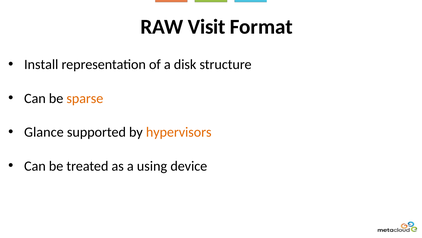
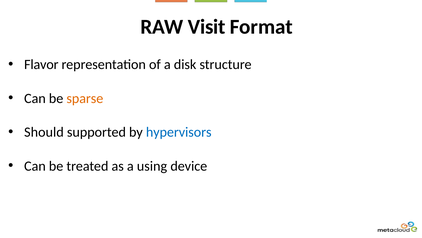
Install: Install -> Flavor
Glance: Glance -> Should
hypervisors colour: orange -> blue
